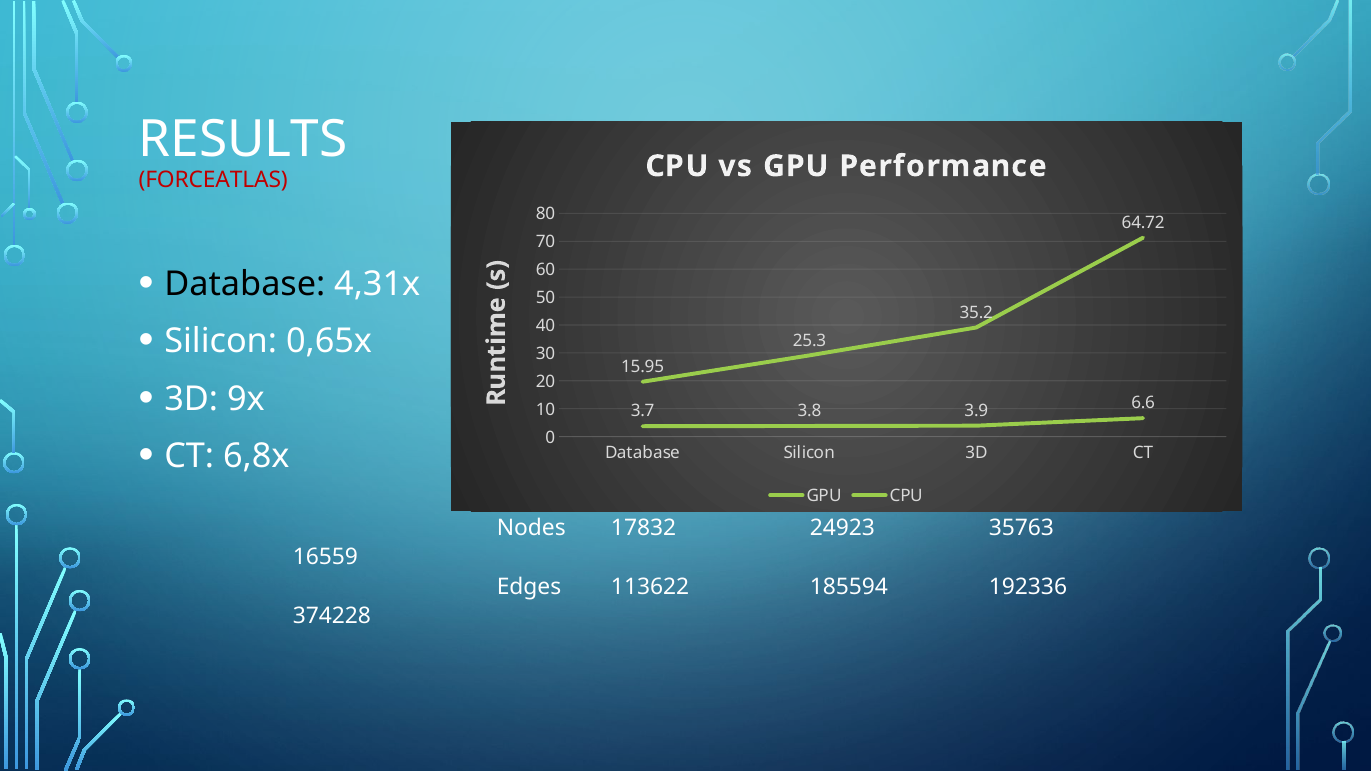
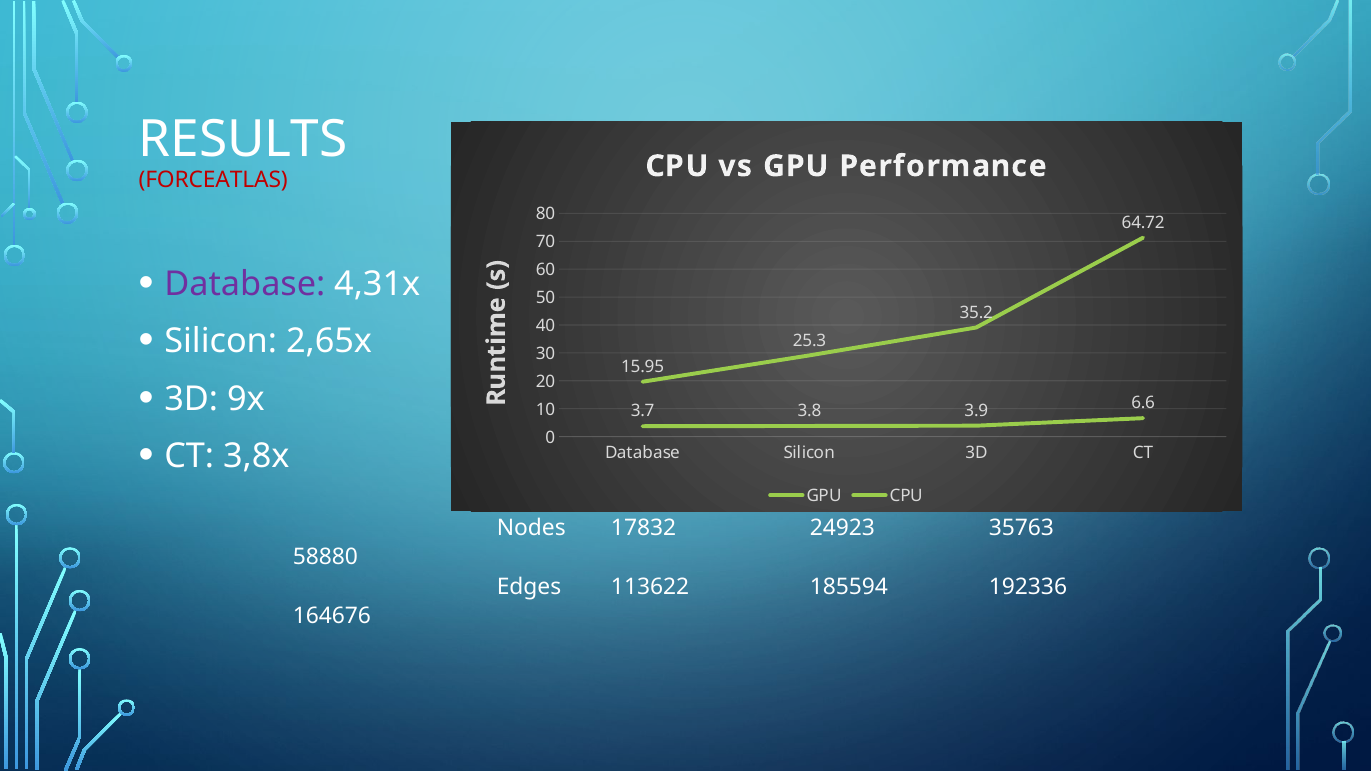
Database at (245, 284) colour: black -> purple
0,65x: 0,65x -> 2,65x
6,8x: 6,8x -> 3,8x
16559: 16559 -> 58880
374228: 374228 -> 164676
